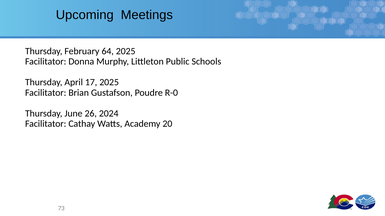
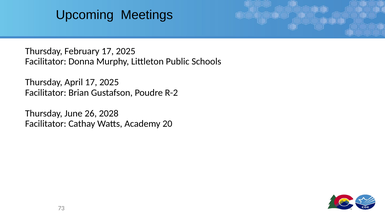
February 64: 64 -> 17
R-0: R-0 -> R-2
2024: 2024 -> 2028
